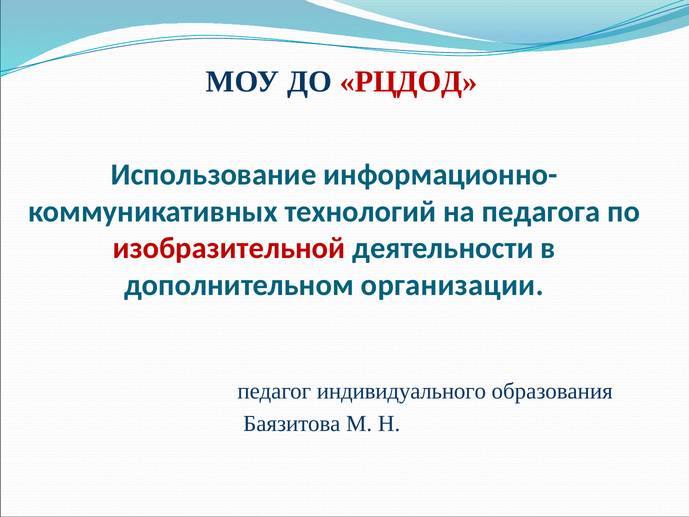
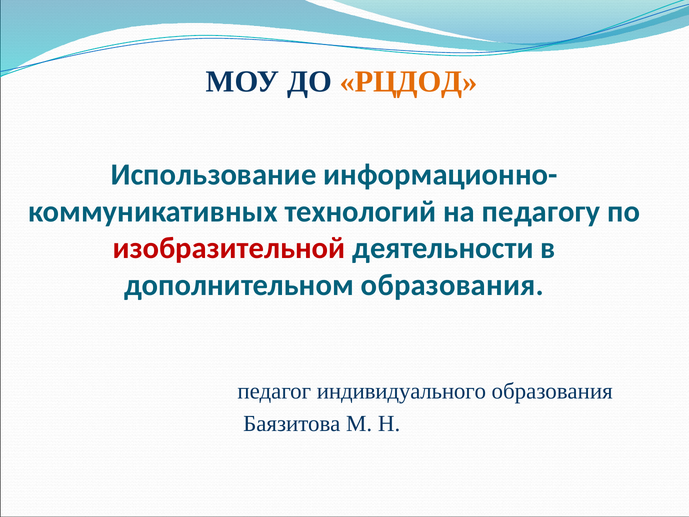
РЦДОД colour: red -> orange
педагога: педагога -> педагогу
дополнительном организации: организации -> образования
